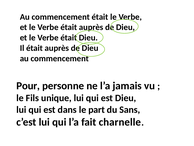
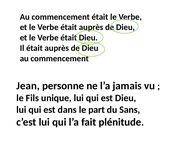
Pour: Pour -> Jean
charnelle: charnelle -> plénitude
